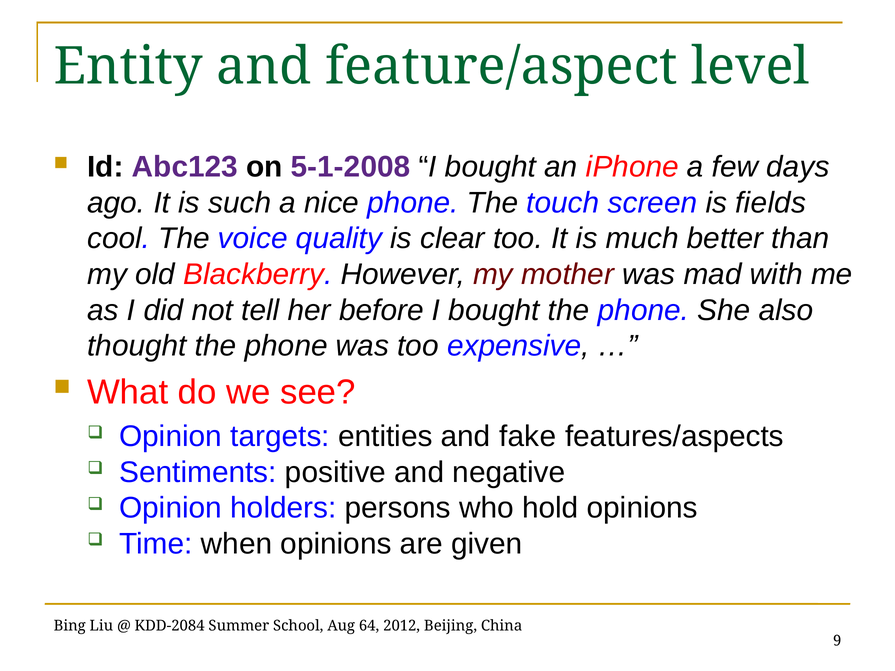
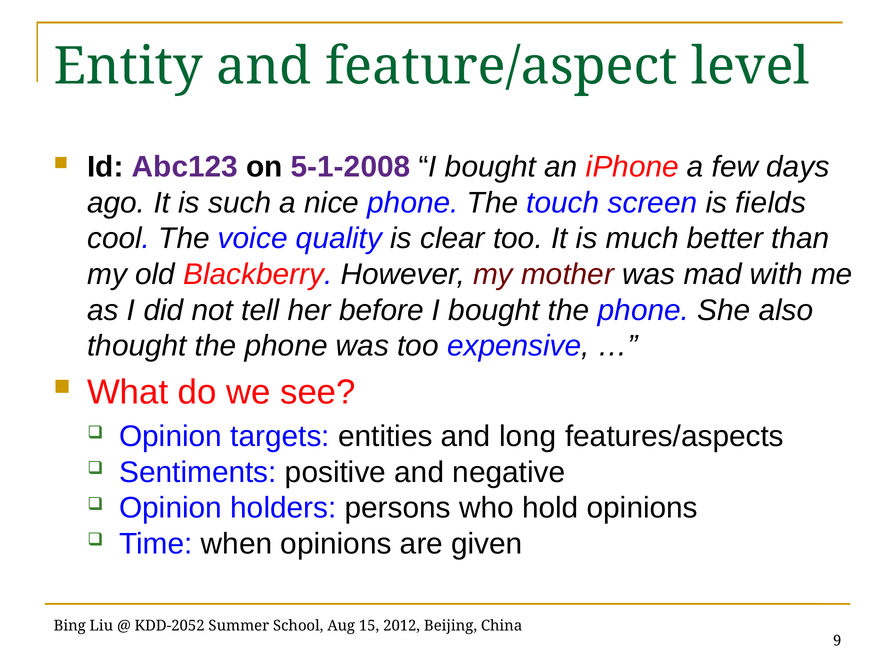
fake: fake -> long
KDD-2084: KDD-2084 -> KDD-2052
64: 64 -> 15
